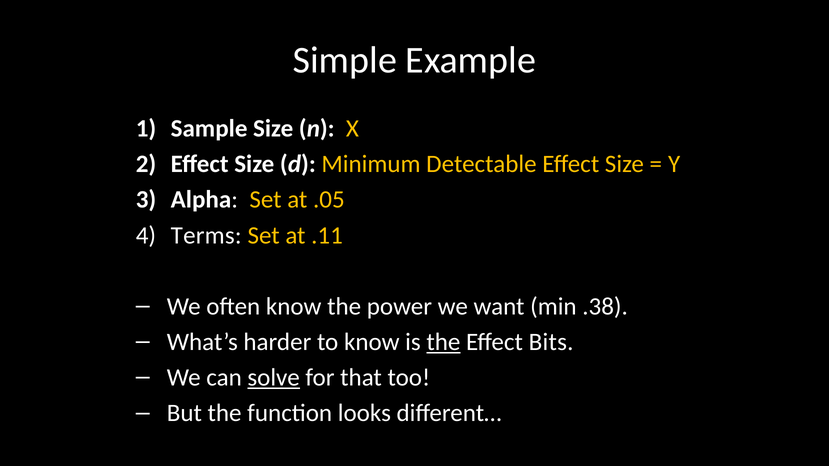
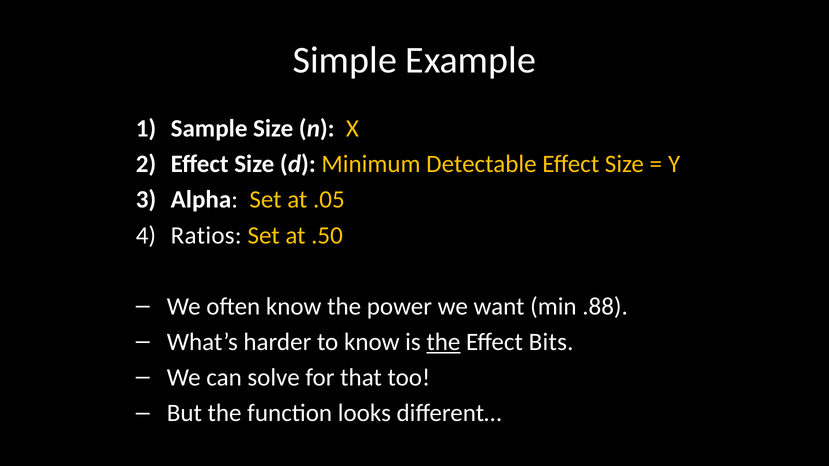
Terms: Terms -> Ratios
.11: .11 -> .50
.38: .38 -> .88
solve underline: present -> none
